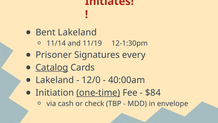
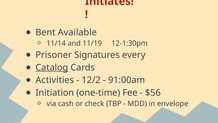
Bent Lakeland: Lakeland -> Available
Lakeland at (55, 80): Lakeland -> Activities
12/0: 12/0 -> 12/2
40:00am: 40:00am -> 91:00am
one-time underline: present -> none
$84: $84 -> $56
